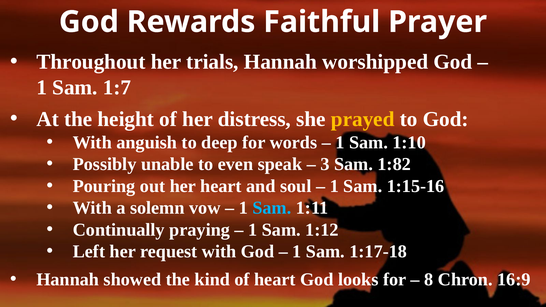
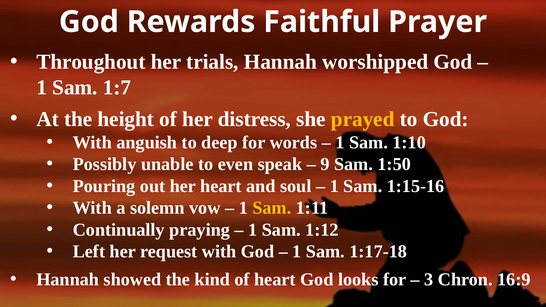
3: 3 -> 9
1:82: 1:82 -> 1:50
Sam at (272, 208) colour: light blue -> yellow
8: 8 -> 3
